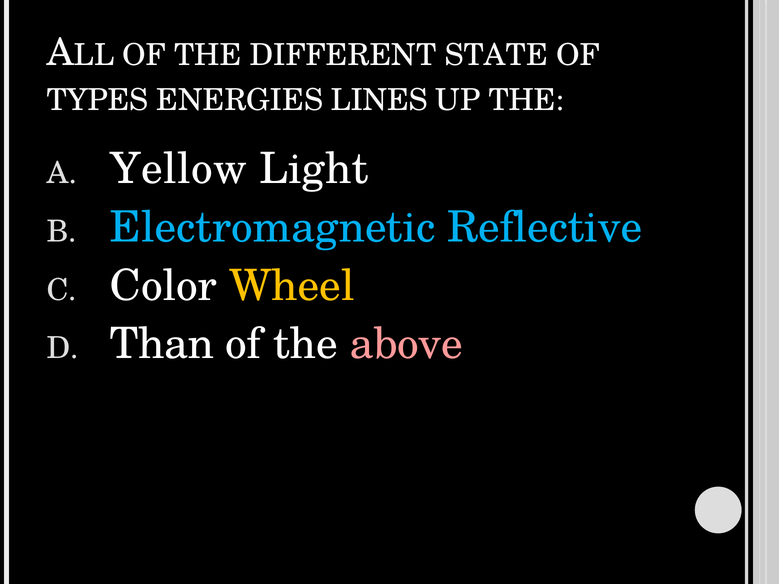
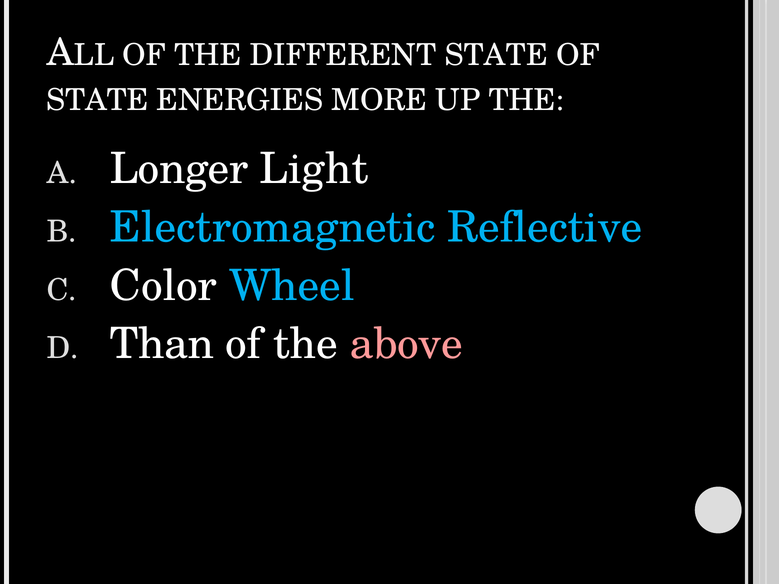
TYPES at (97, 101): TYPES -> STATE
LINES: LINES -> MORE
Yellow: Yellow -> Longer
Wheel colour: yellow -> light blue
